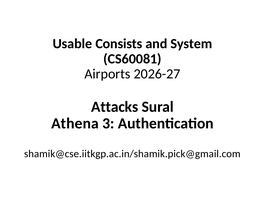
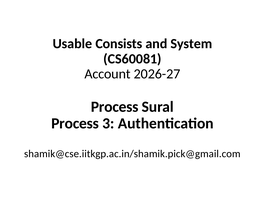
Airports: Airports -> Account
Attacks at (115, 107): Attacks -> Process
Athena at (75, 123): Athena -> Process
